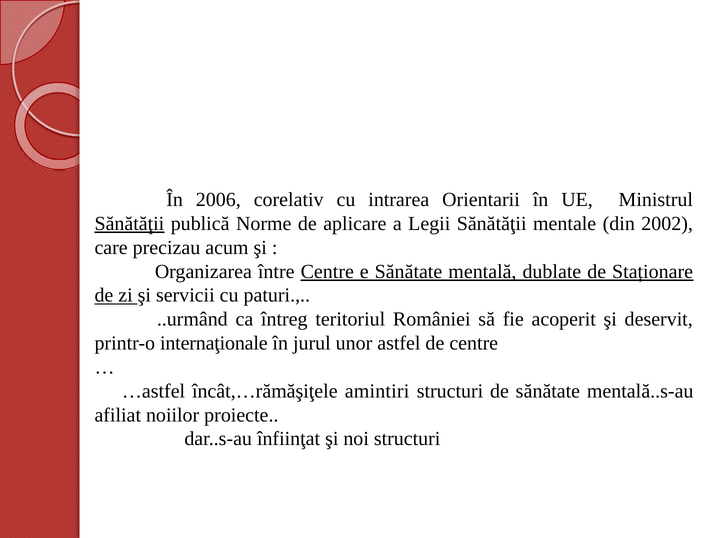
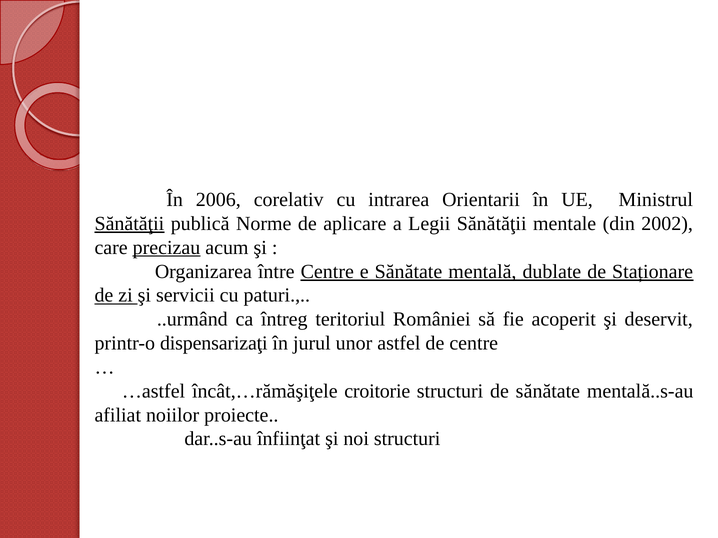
precizau underline: none -> present
internaţionale: internaţionale -> dispensarizaţi
amintiri: amintiri -> croitorie
